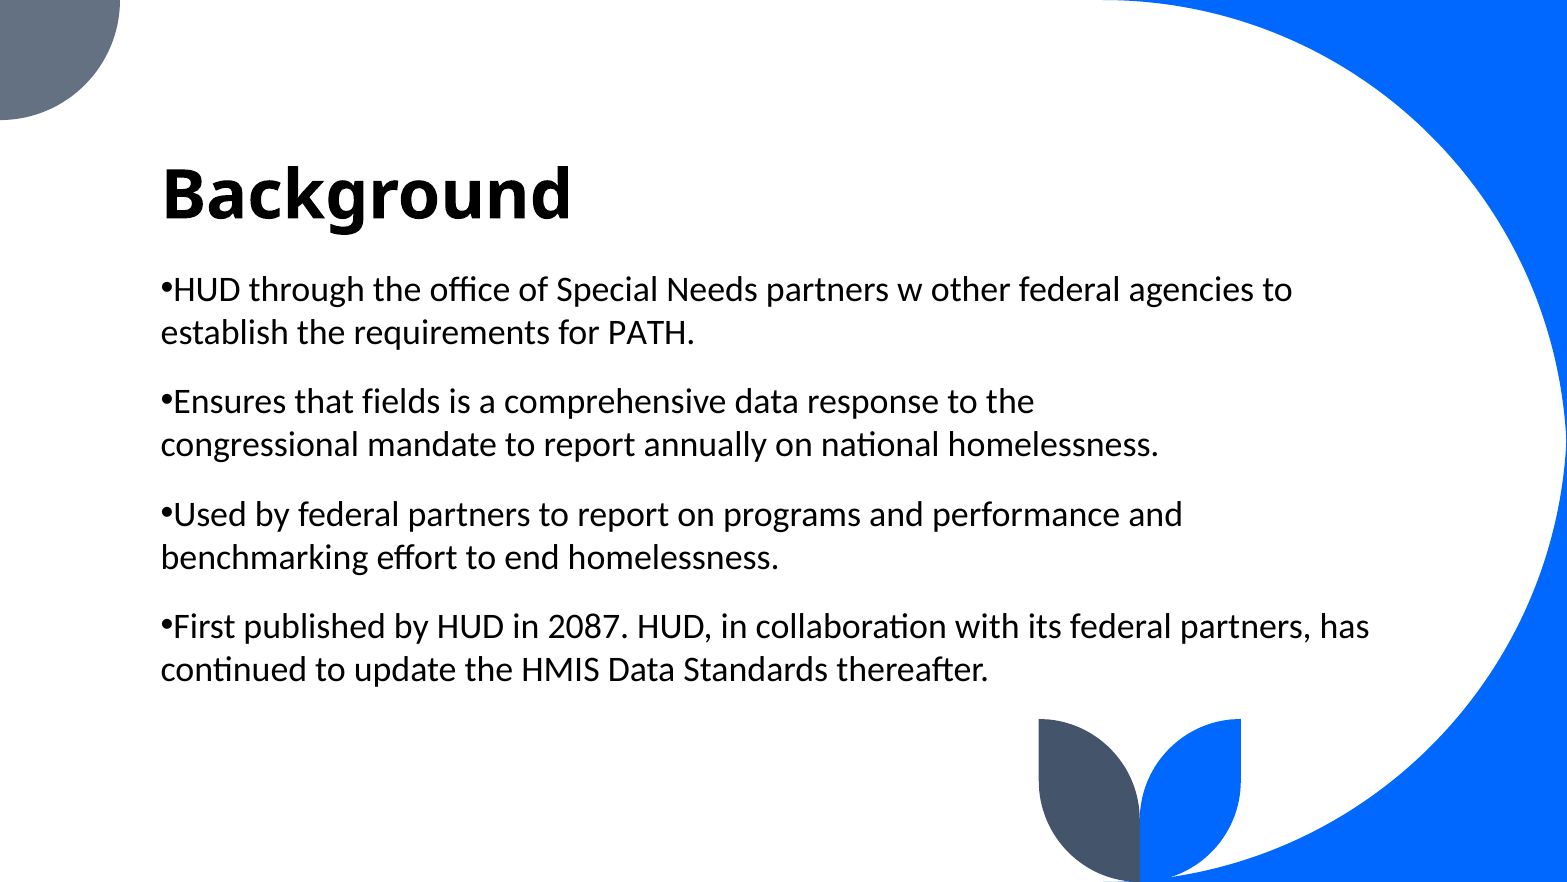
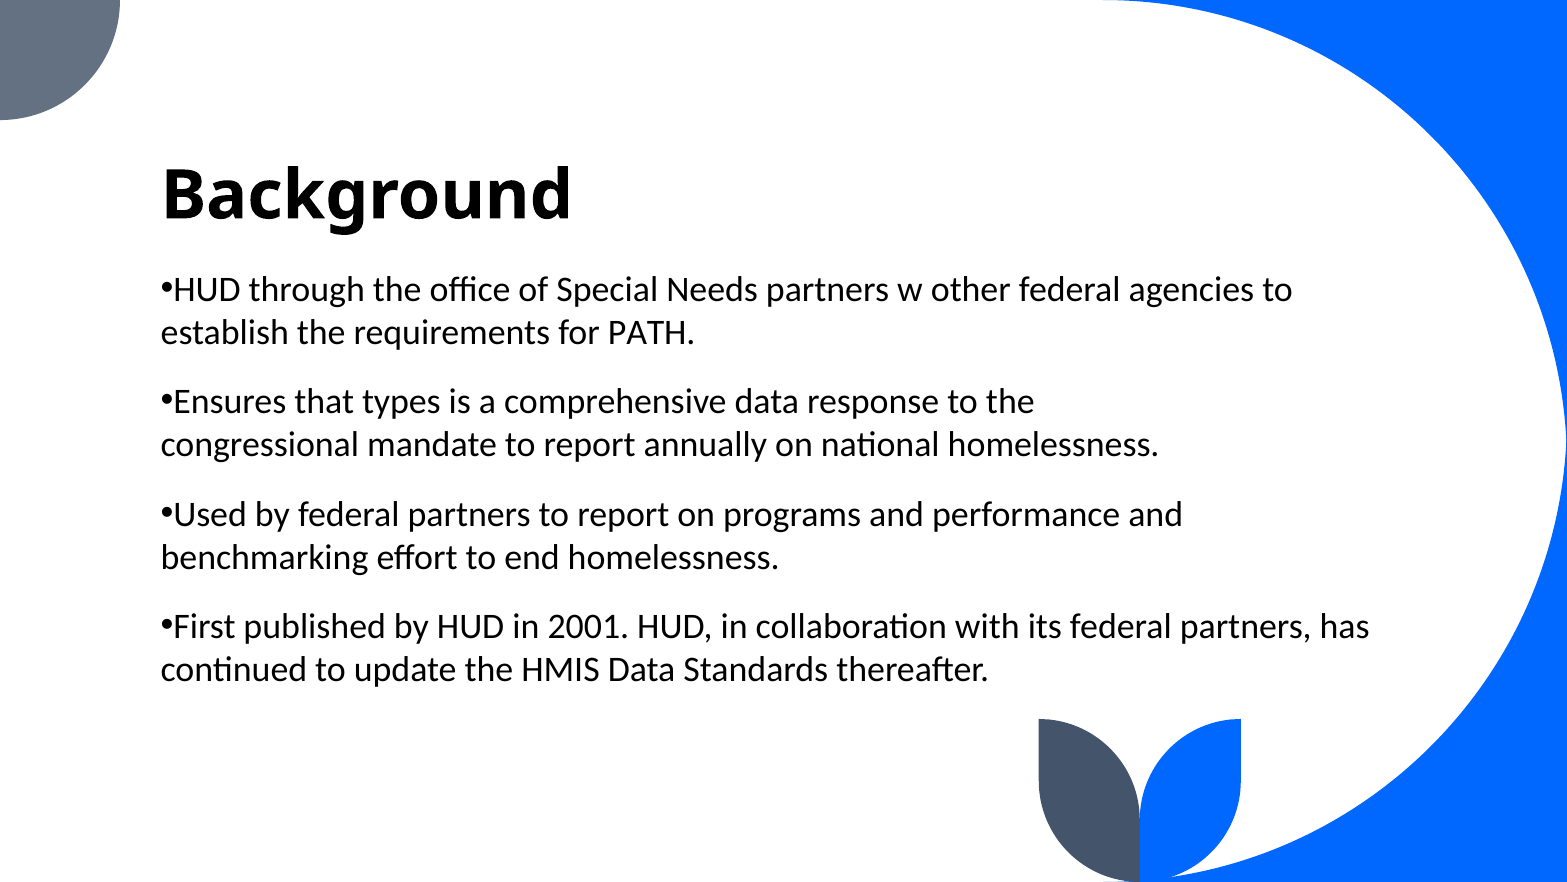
fields: fields -> types
2087: 2087 -> 2001
